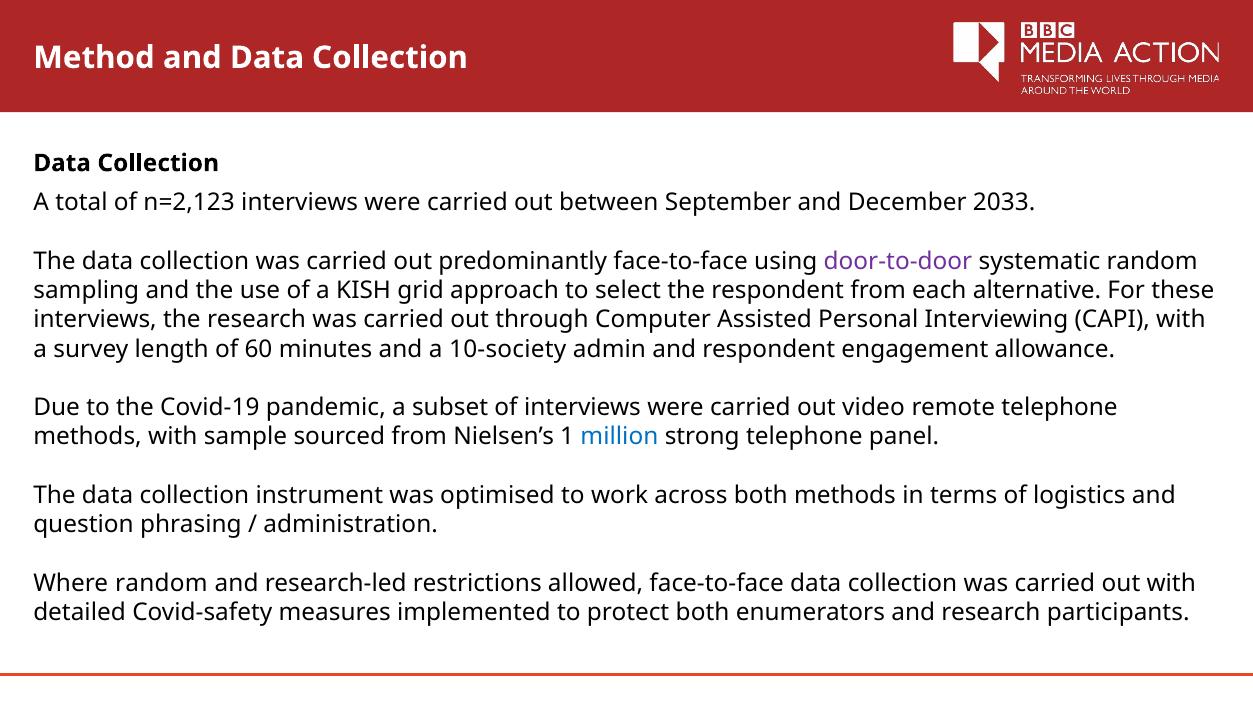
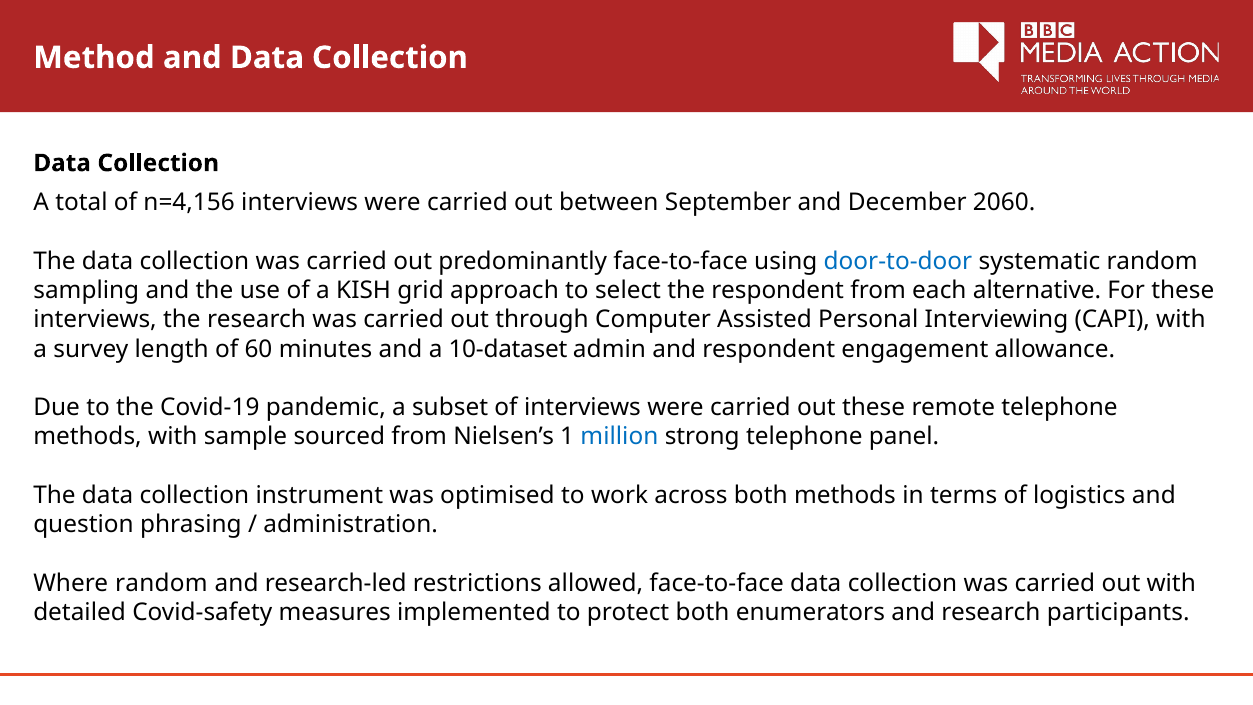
n=2,123: n=2,123 -> n=4,156
2033: 2033 -> 2060
door-to-door colour: purple -> blue
10-society: 10-society -> 10-dataset
out video: video -> these
